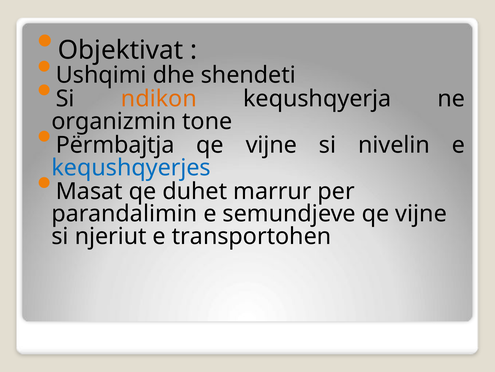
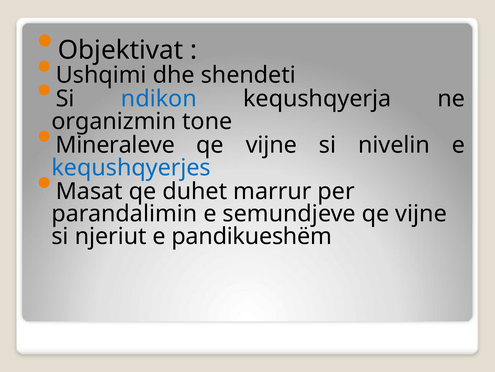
ndikon colour: orange -> blue
Përmbajtja: Përmbajtja -> Mineraleve
transportohen: transportohen -> pandikueshëm
